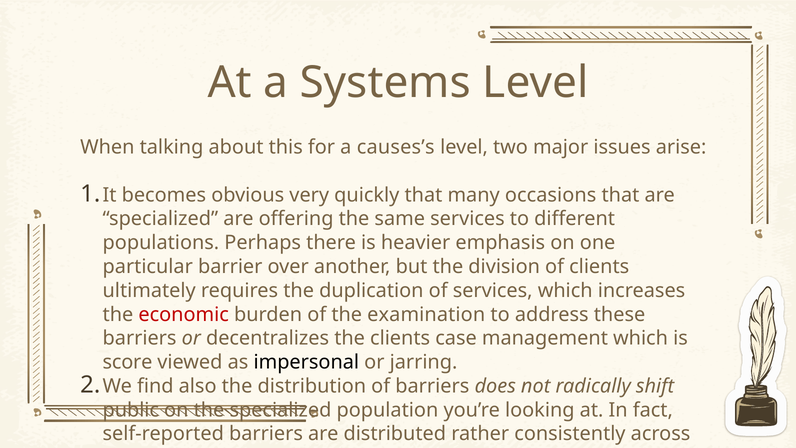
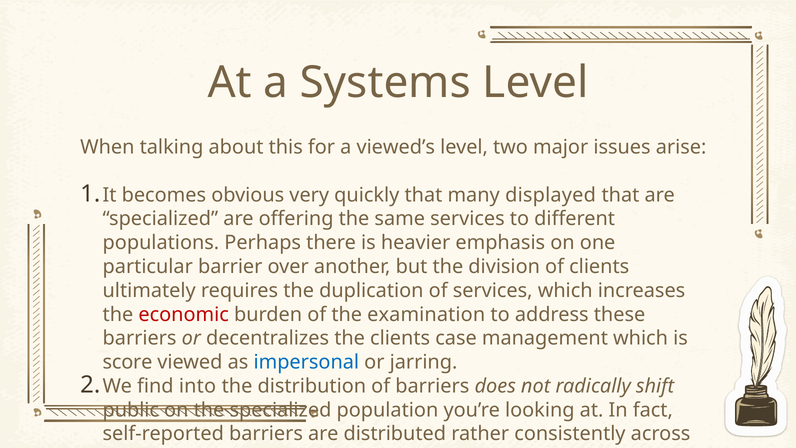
causes’s: causes’s -> viewed’s
occasions: occasions -> displayed
impersonal colour: black -> blue
also: also -> into
